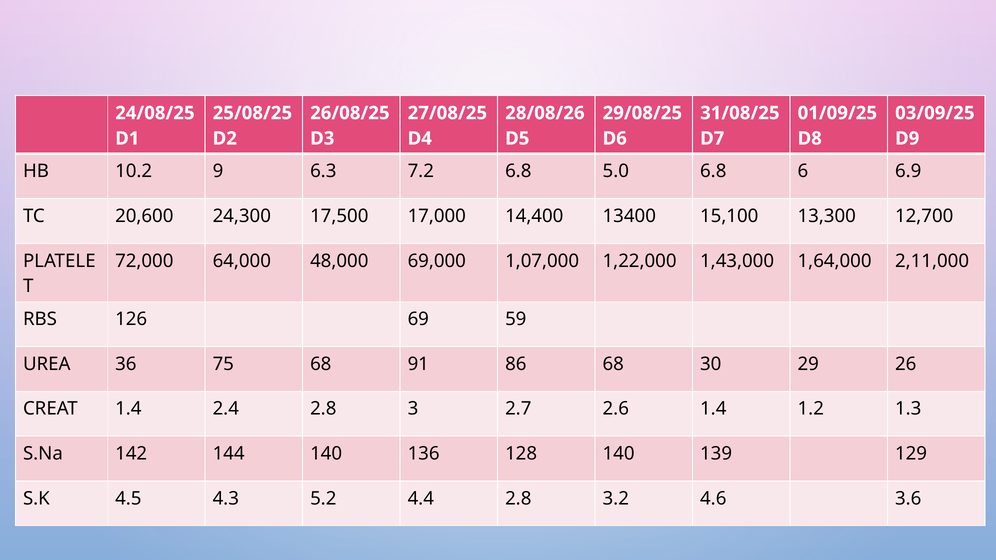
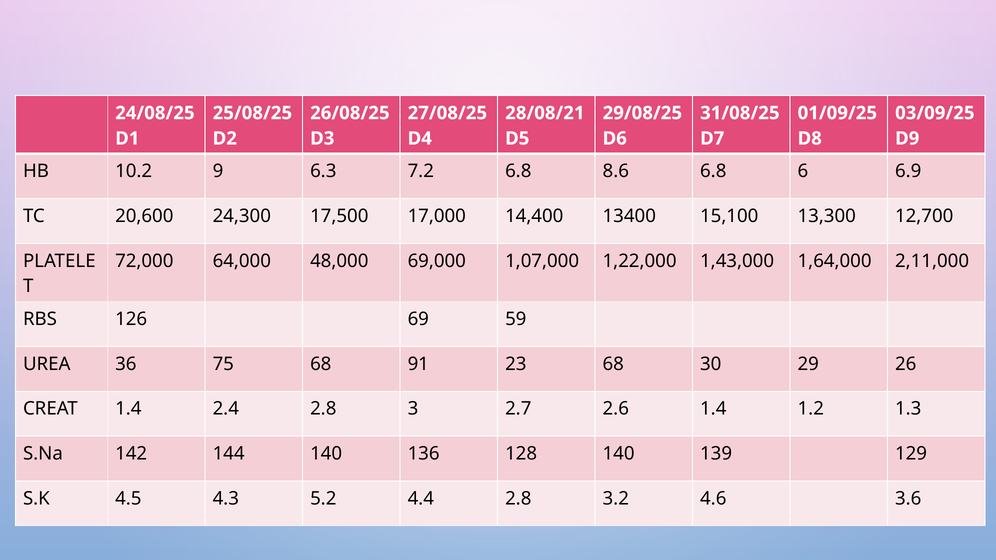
28/08/26: 28/08/26 -> 28/08/21
5.0: 5.0 -> 8.6
86: 86 -> 23
